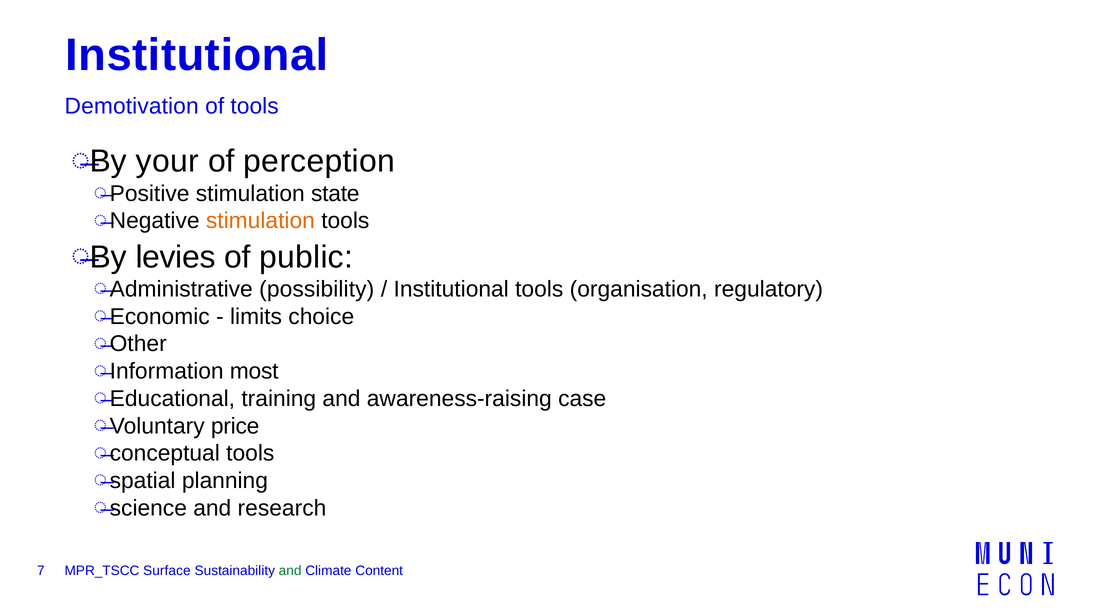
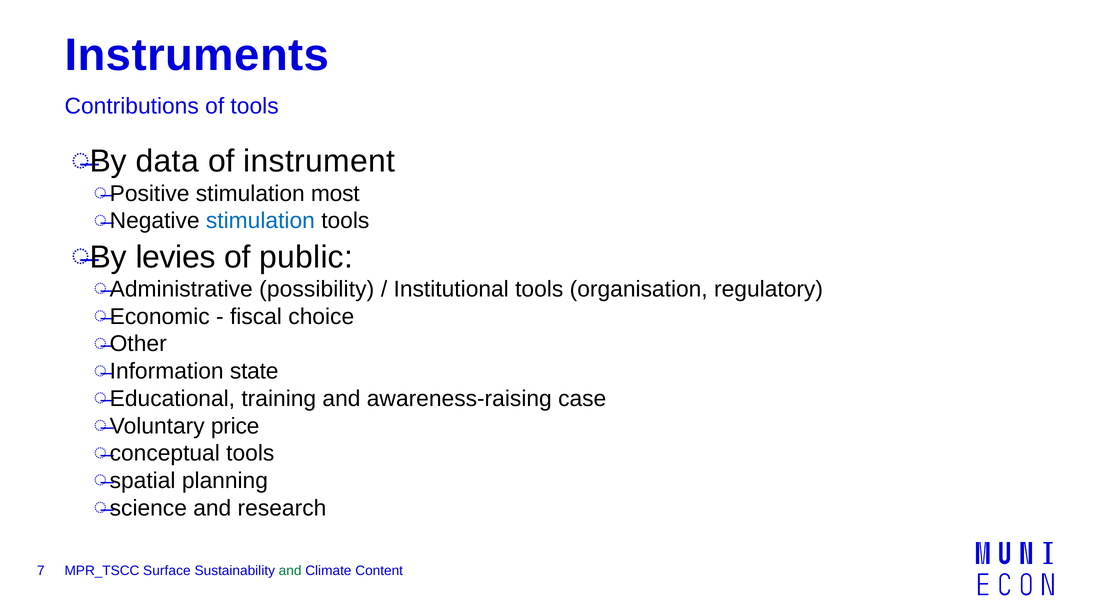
Institutional at (197, 55): Institutional -> Instruments
Demotivation: Demotivation -> Contributions
your: your -> data
perception: perception -> instrument
state: state -> most
stimulation at (260, 221) colour: orange -> blue
limits: limits -> fiscal
most: most -> state
